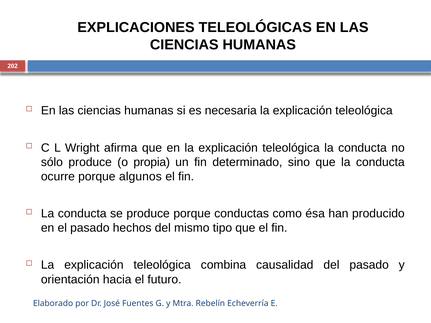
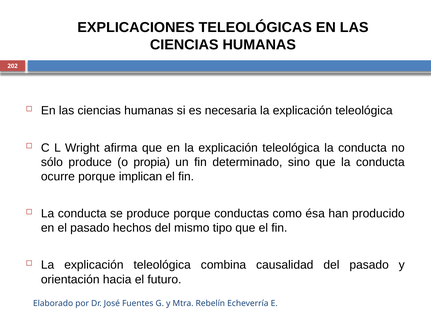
algunos: algunos -> implican
